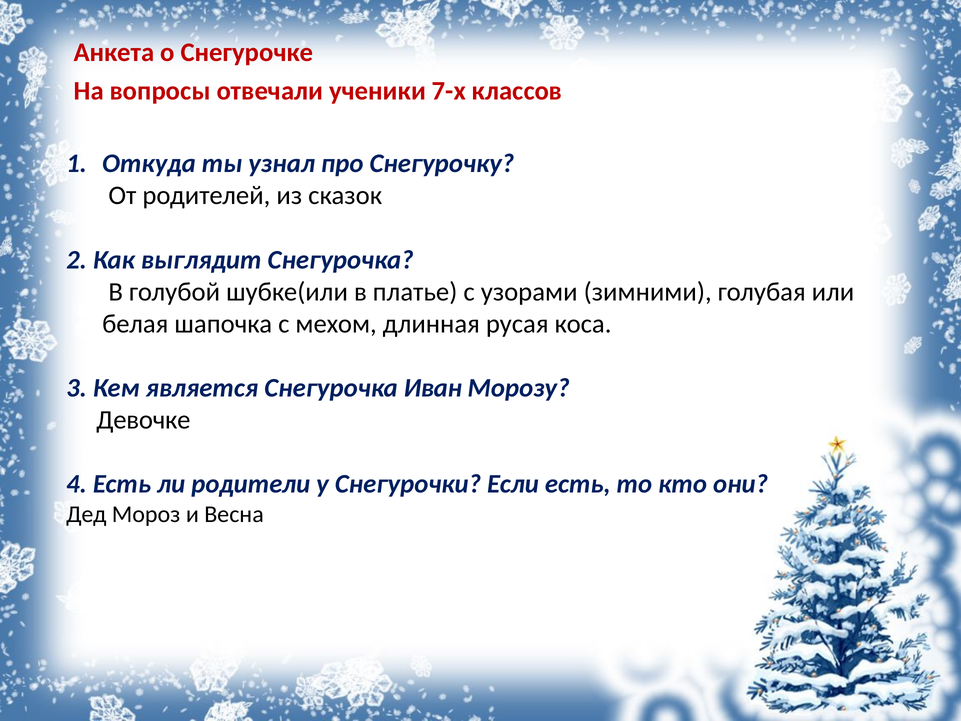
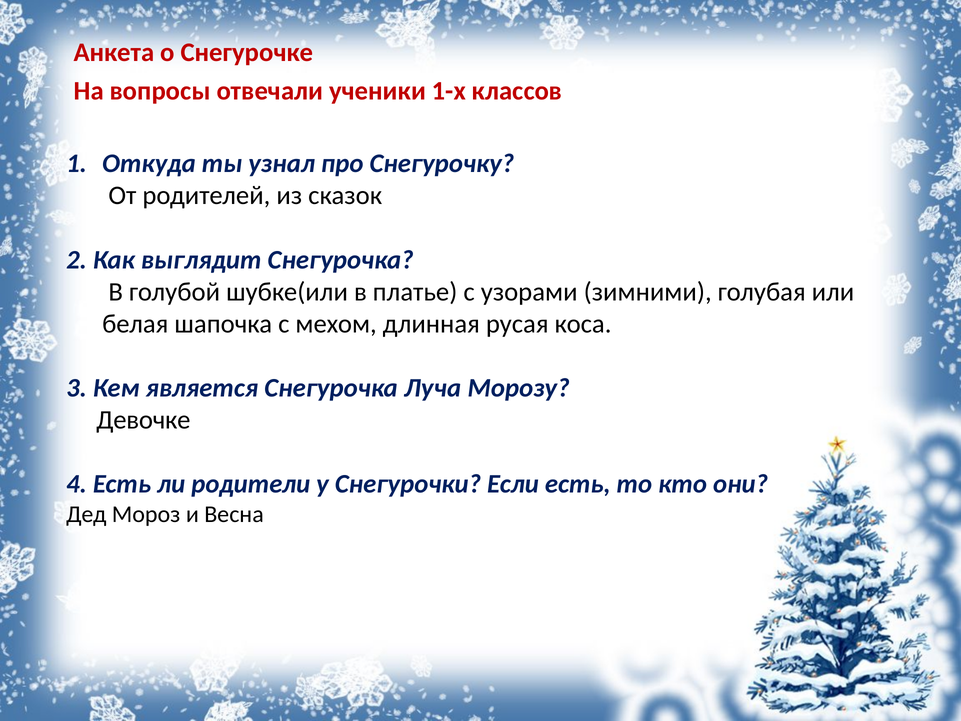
7-х: 7-х -> 1-х
Иван: Иван -> Луча
